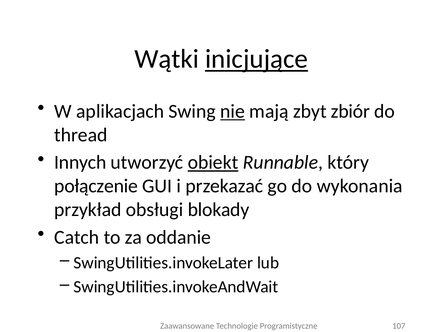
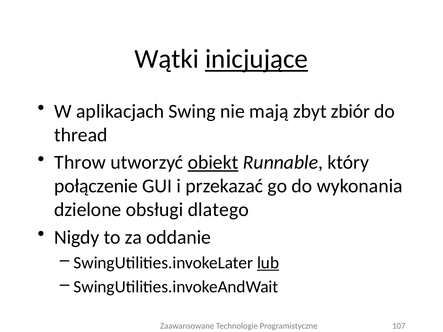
nie underline: present -> none
Innych: Innych -> Throw
przykład: przykład -> dzielone
blokady: blokady -> dlatego
Catch: Catch -> Nigdy
lub underline: none -> present
